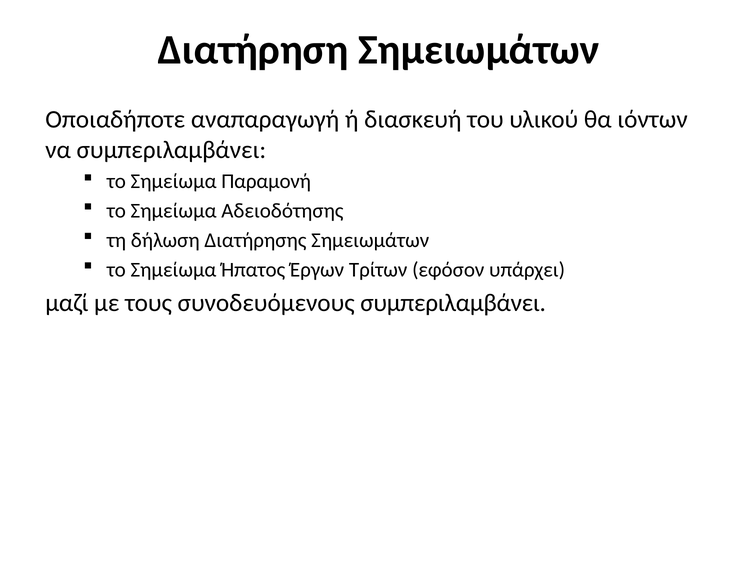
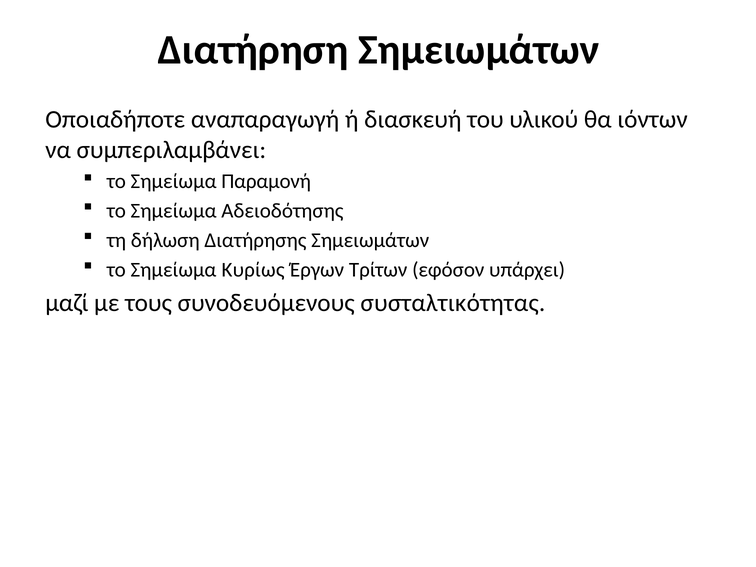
Ήπατος: Ήπατος -> Κυρίως
συνοδευόμενους συμπεριλαμβάνει: συμπεριλαμβάνει -> συσταλτικότητας
